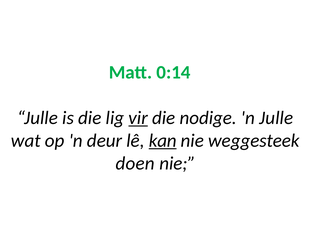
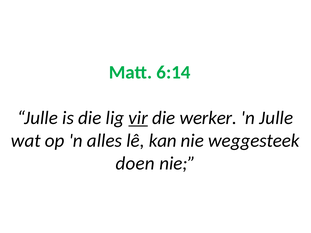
0:14: 0:14 -> 6:14
nodige: nodige -> werker
deur: deur -> alles
kan underline: present -> none
